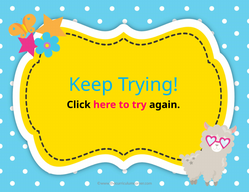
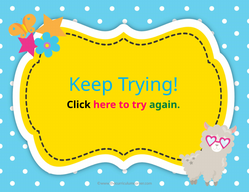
again colour: black -> green
